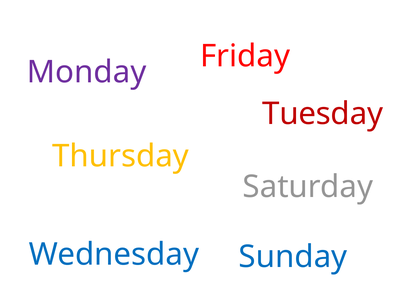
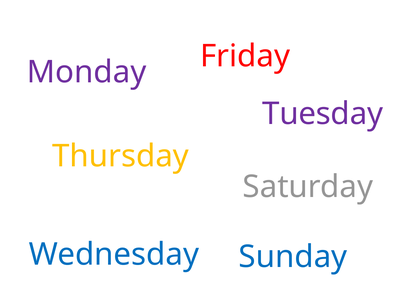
Tuesday colour: red -> purple
